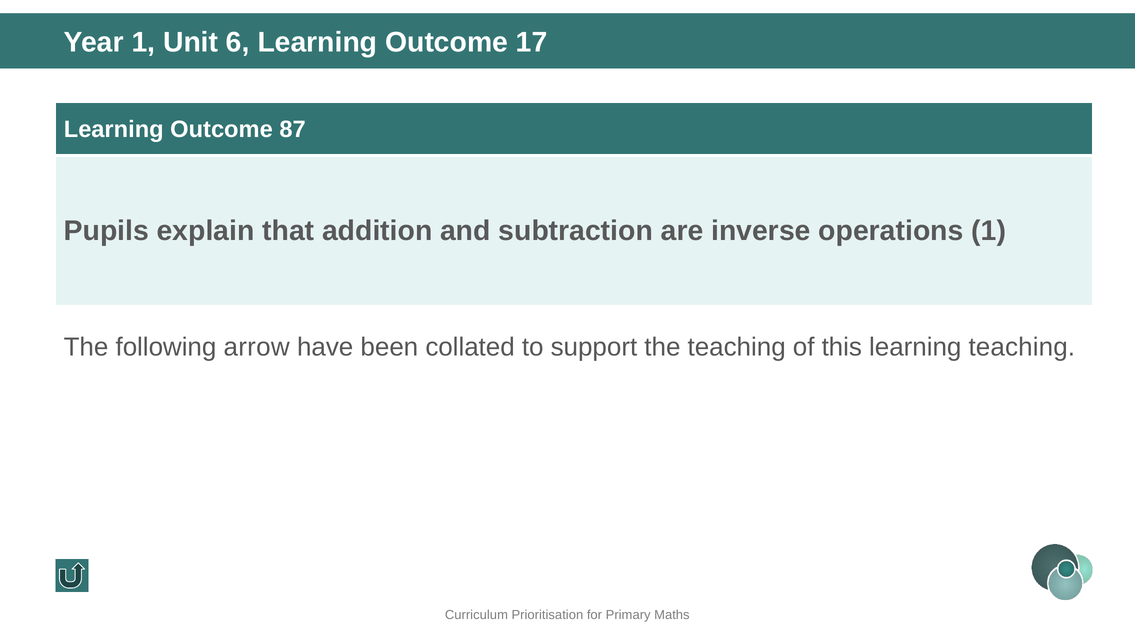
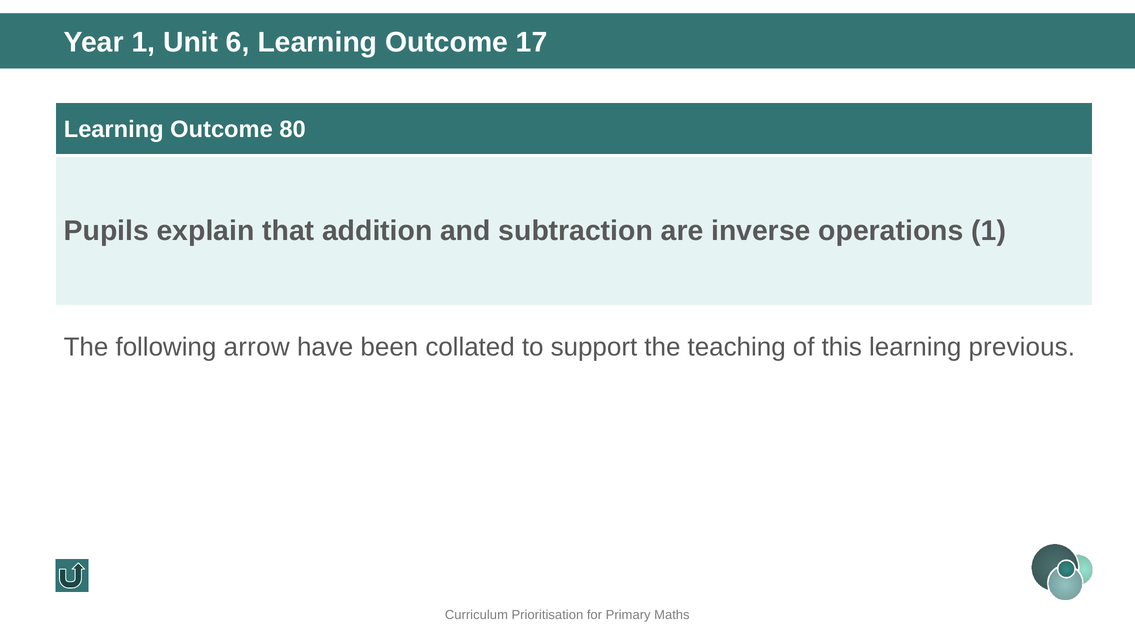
87: 87 -> 80
learning teaching: teaching -> previous
